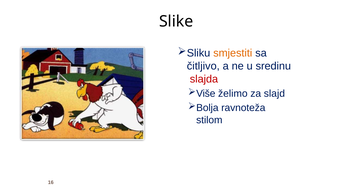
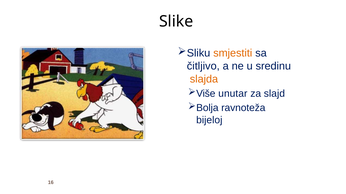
slajda colour: red -> orange
želimo: želimo -> unutar
stilom: stilom -> bijeloj
